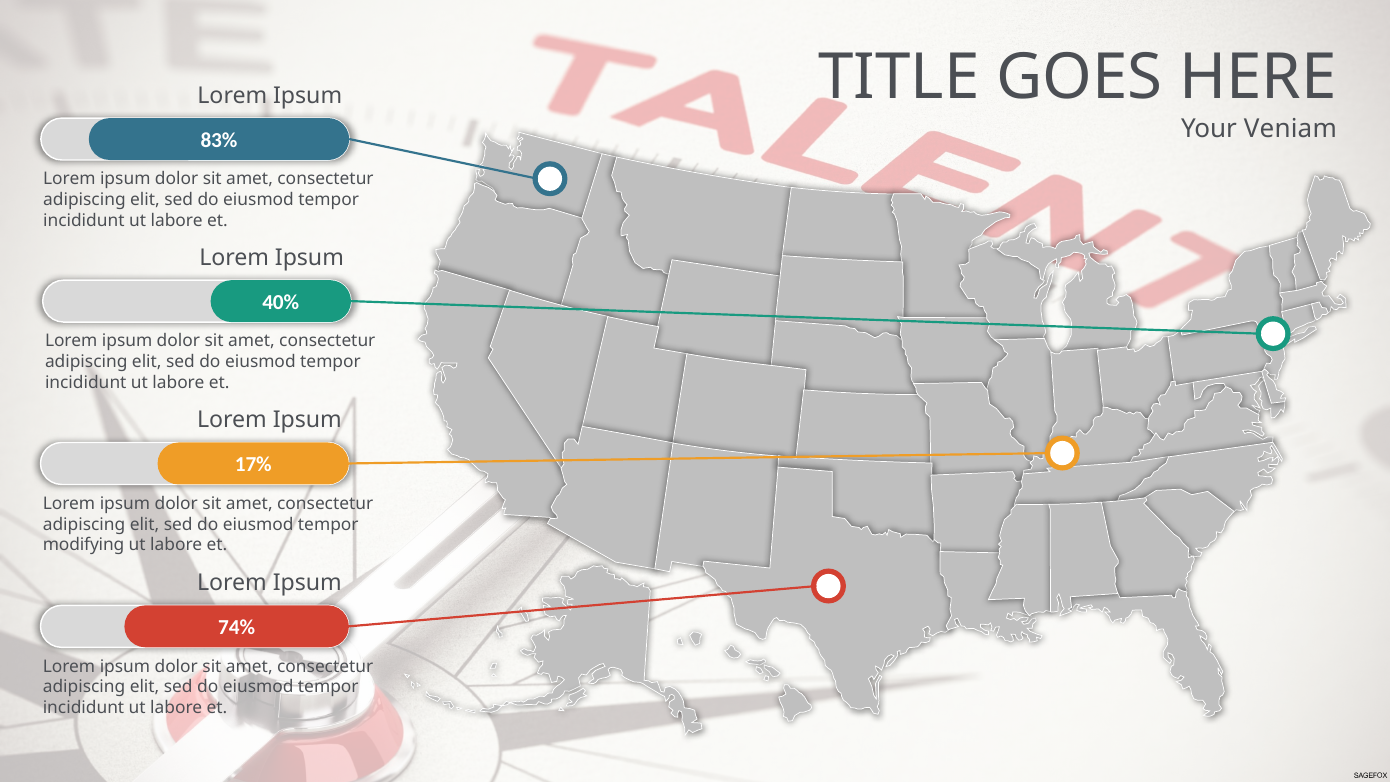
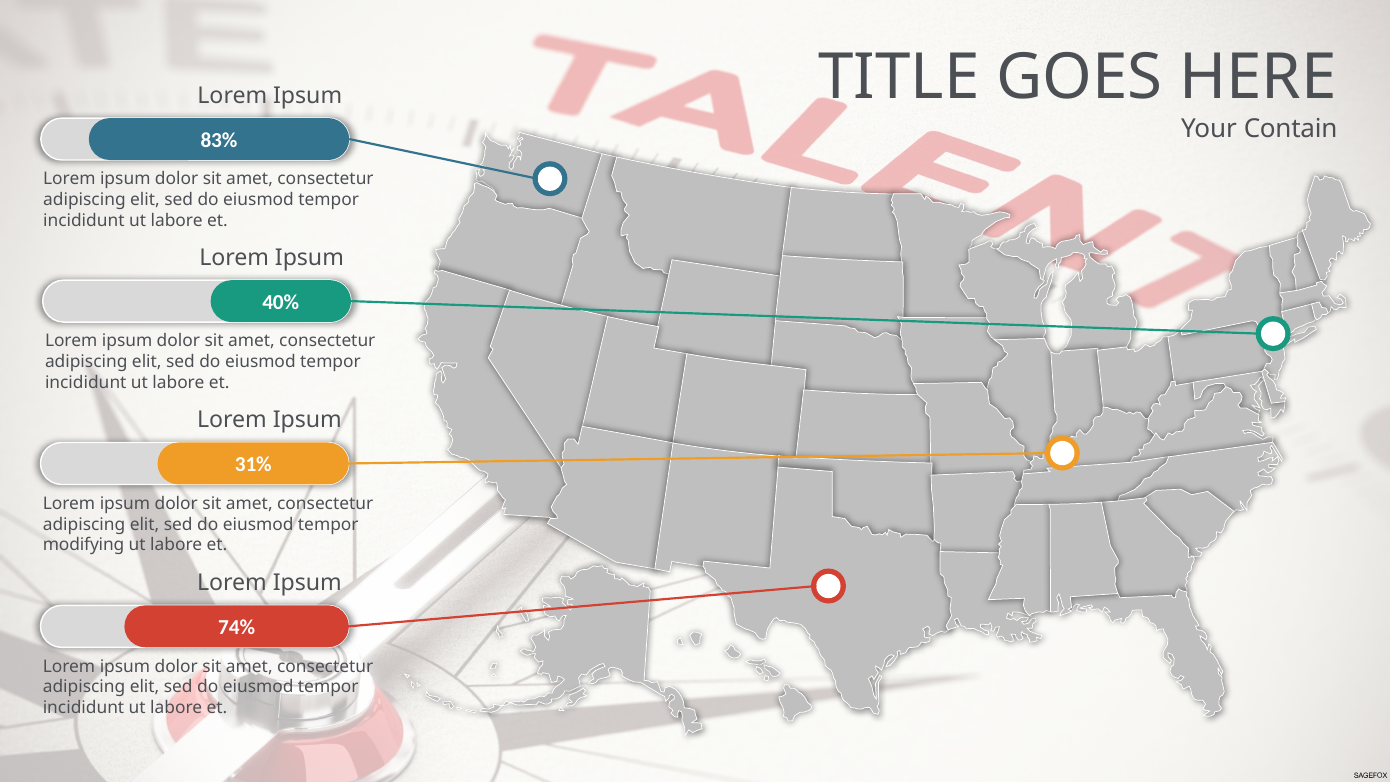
Veniam: Veniam -> Contain
17%: 17% -> 31%
